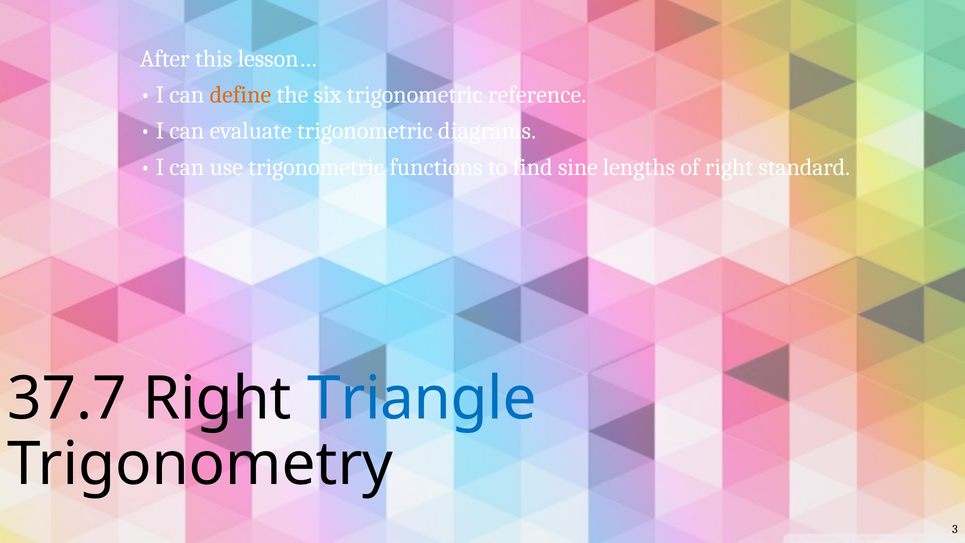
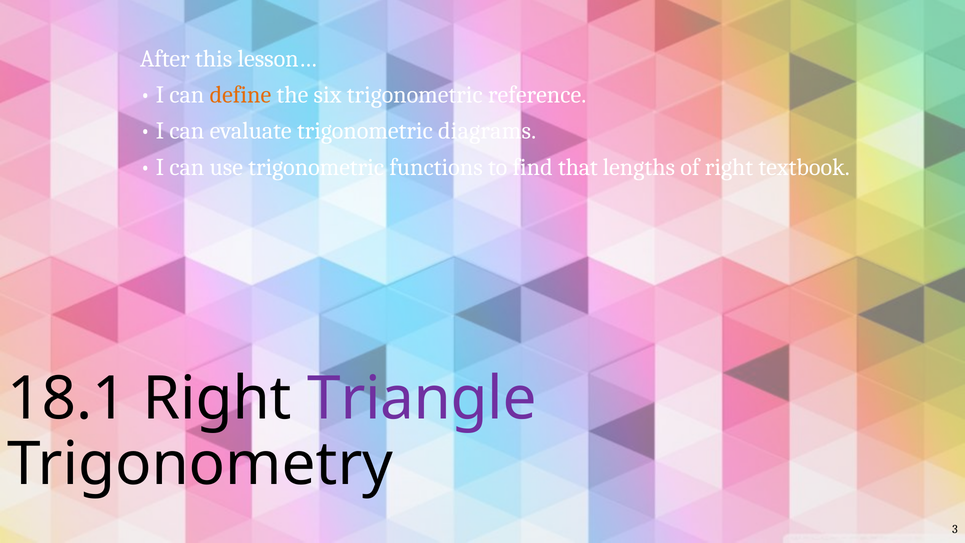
sine: sine -> that
standard: standard -> textbook
37.7: 37.7 -> 18.1
Triangle colour: blue -> purple
